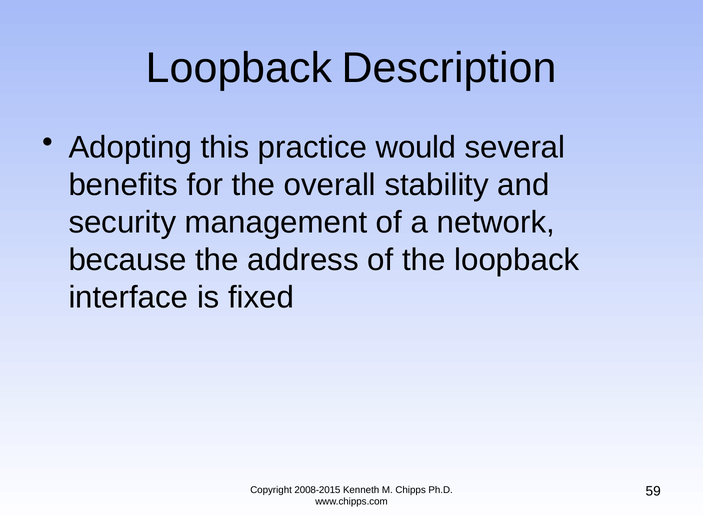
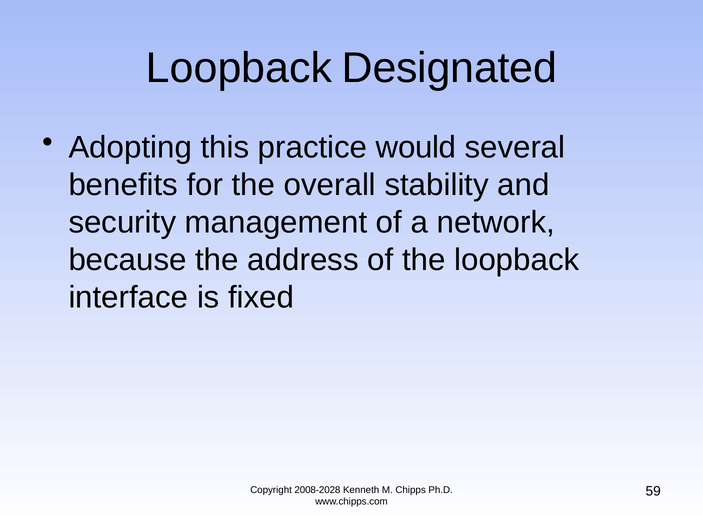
Description: Description -> Designated
2008-2015: 2008-2015 -> 2008-2028
